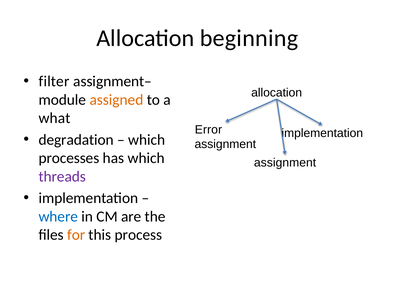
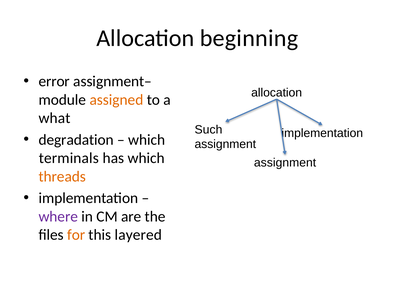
filter: filter -> error
Error: Error -> Such
processes: processes -> terminals
threads colour: purple -> orange
where colour: blue -> purple
process: process -> layered
